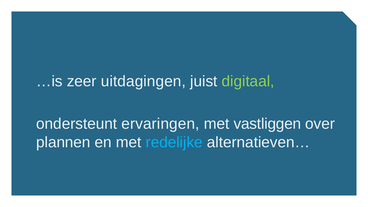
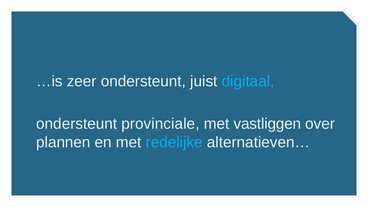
zeer uitdagingen: uitdagingen -> ondersteunt
digitaal colour: light green -> light blue
ervaringen: ervaringen -> provinciale
